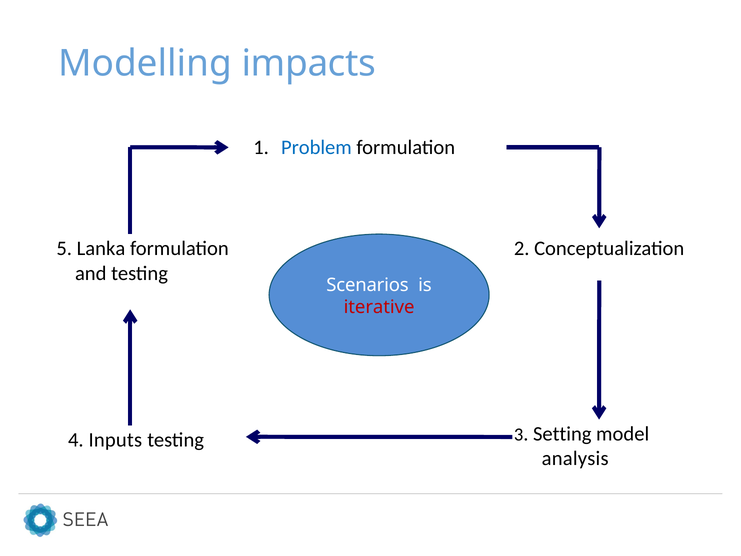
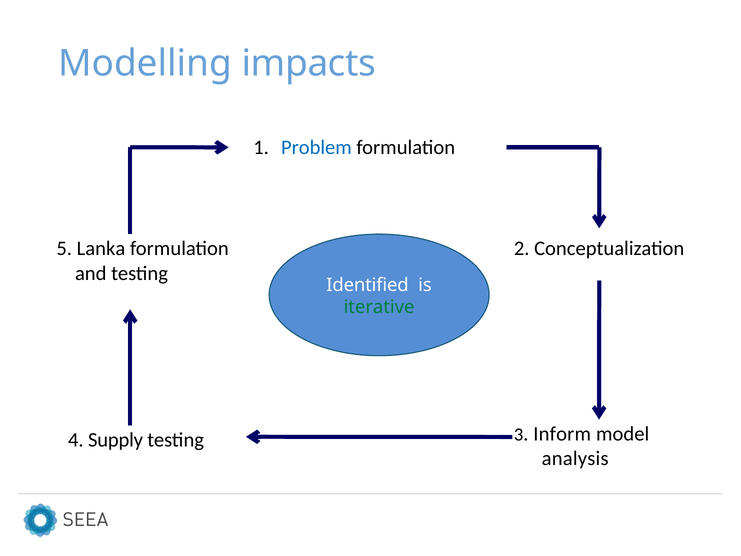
Scenarios: Scenarios -> Identified
iterative colour: red -> green
Setting: Setting -> Inform
Inputs: Inputs -> Supply
